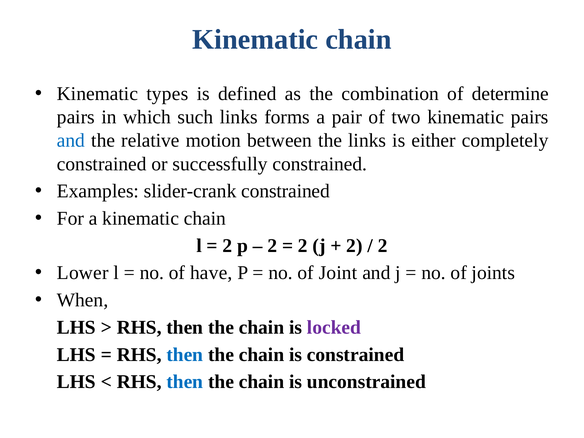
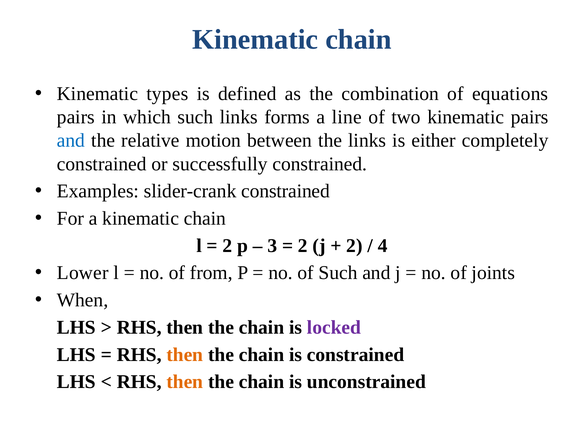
determine: determine -> equations
pair: pair -> line
2 at (272, 246): 2 -> 3
2 at (383, 246): 2 -> 4
have: have -> from
of Joint: Joint -> Such
then at (185, 355) colour: blue -> orange
then at (185, 382) colour: blue -> orange
